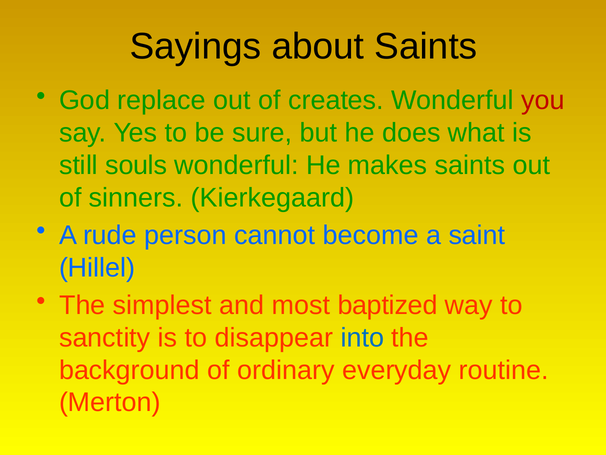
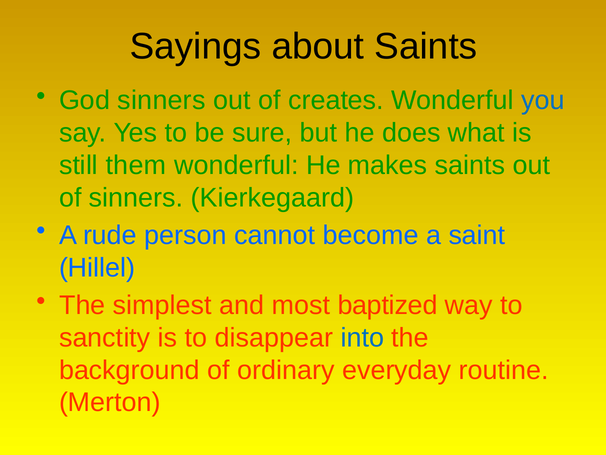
God replace: replace -> sinners
you colour: red -> blue
souls: souls -> them
